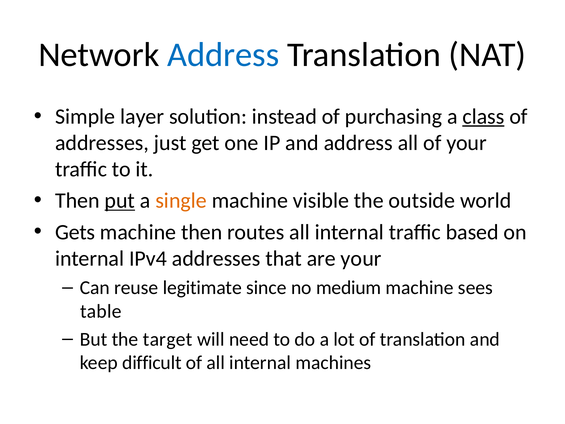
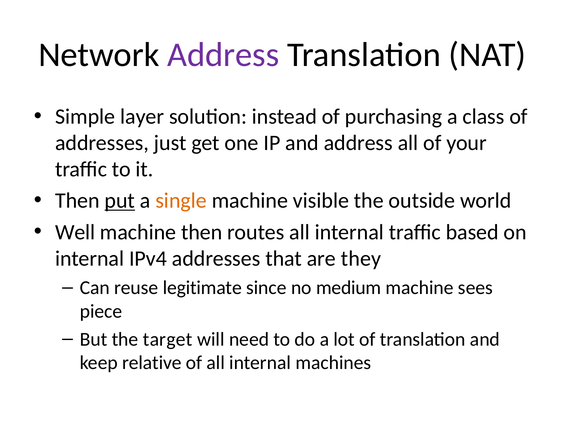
Address at (223, 55) colour: blue -> purple
class underline: present -> none
Gets: Gets -> Well
are your: your -> they
table: table -> piece
difficult: difficult -> relative
